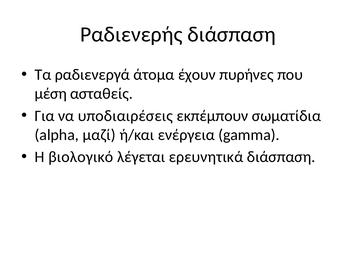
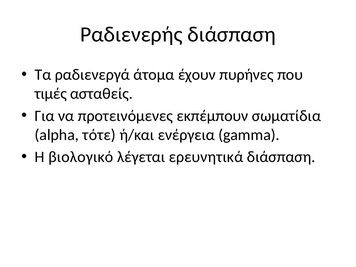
μέση: μέση -> τιμές
υποδιαιρέσεις: υποδιαιρέσεις -> προτεινόμενες
μαζί: μαζί -> τότε
